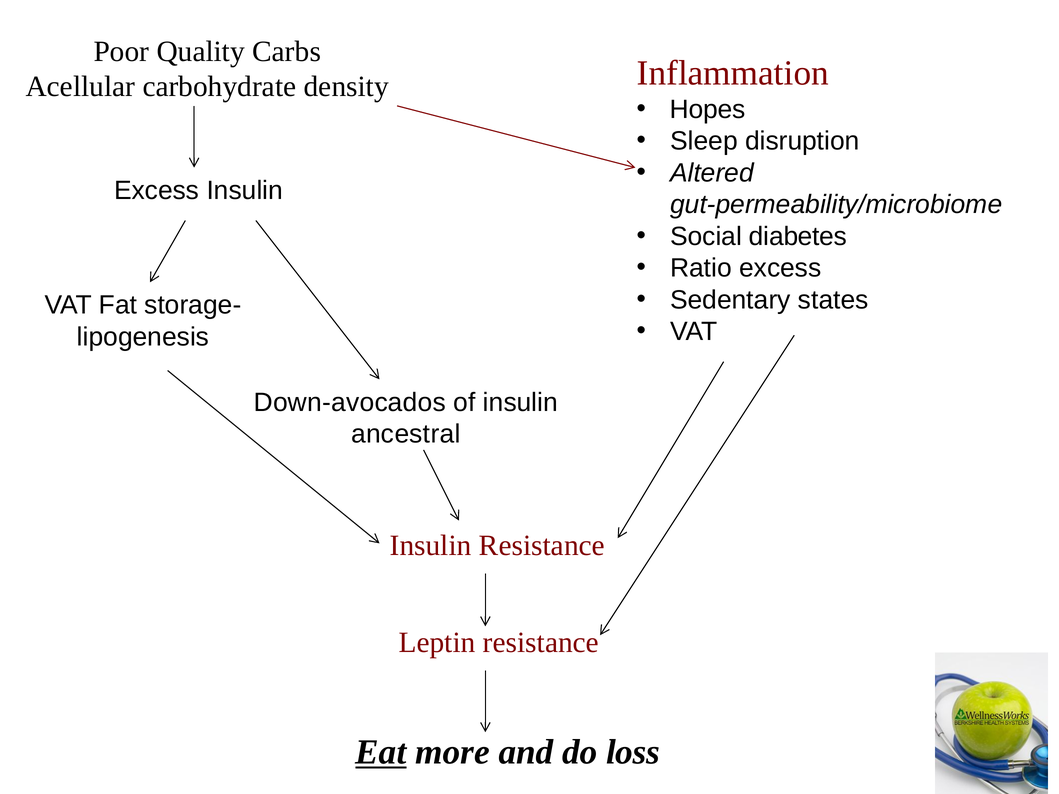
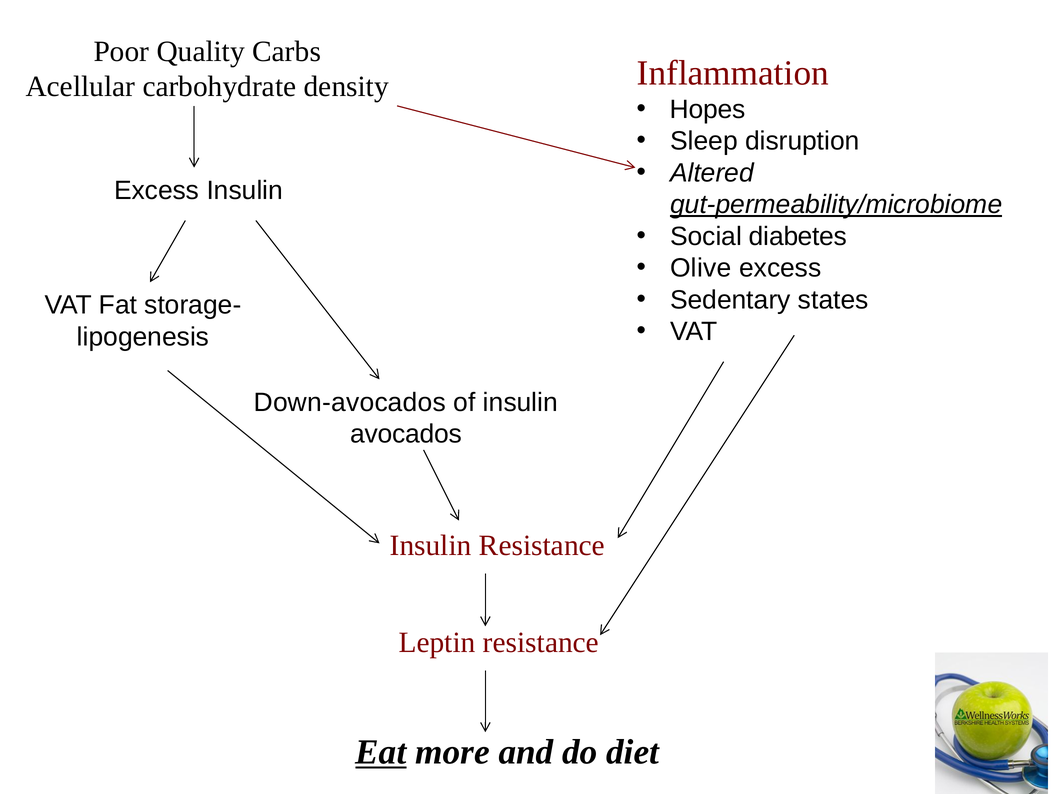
gut-permeability/microbiome underline: none -> present
Ratio: Ratio -> Olive
ancestral: ancestral -> avocados
loss: loss -> diet
